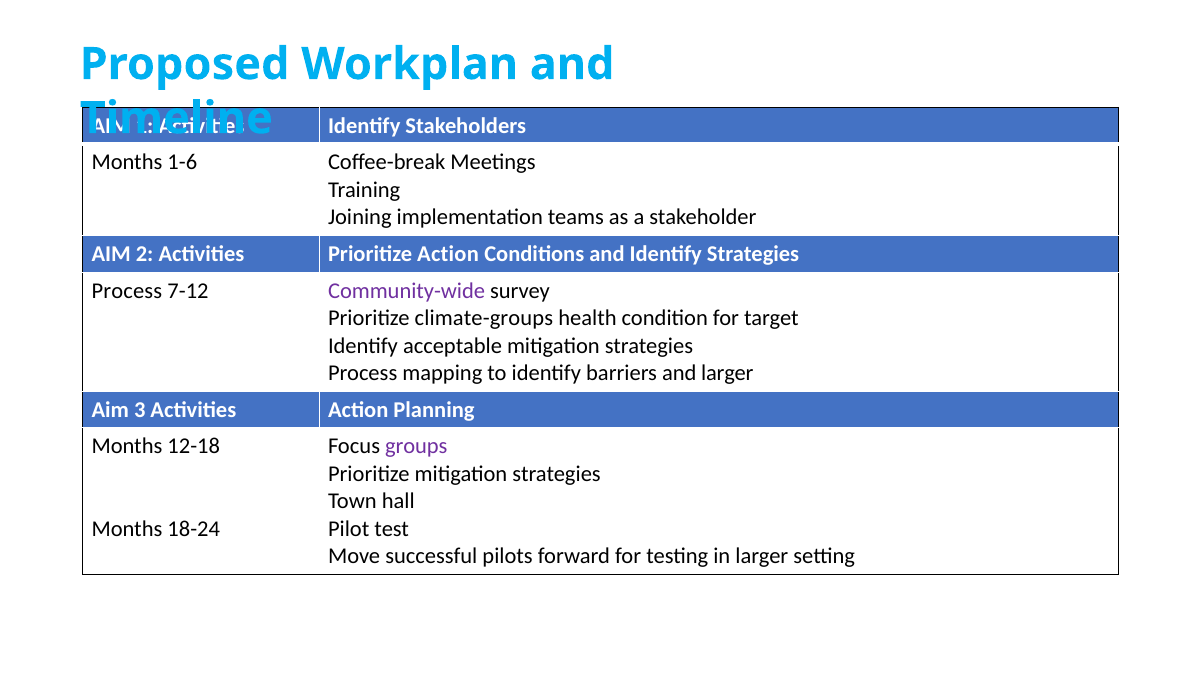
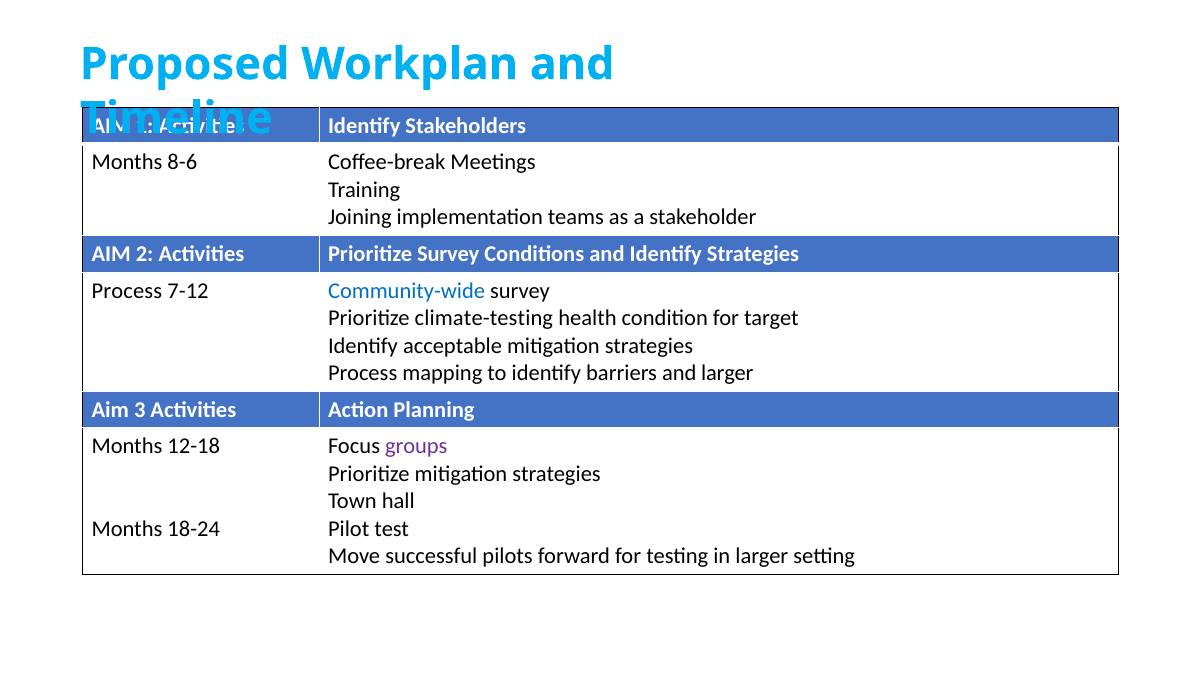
1-6: 1-6 -> 8-6
Prioritize Action: Action -> Survey
Community-wide colour: purple -> blue
climate-groups: climate-groups -> climate-testing
